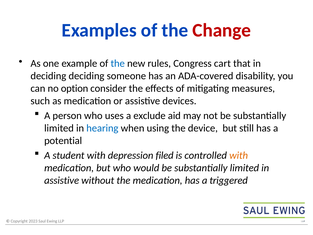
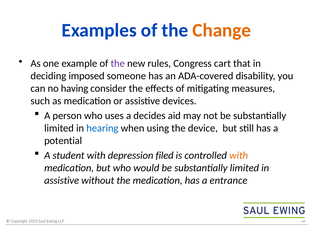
Change colour: red -> orange
the at (118, 63) colour: blue -> purple
deciding deciding: deciding -> imposed
option: option -> having
exclude: exclude -> decides
triggered: triggered -> entrance
